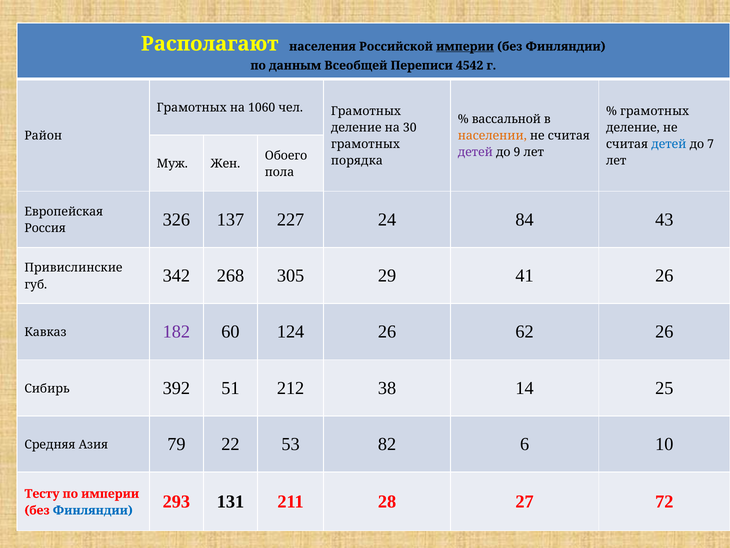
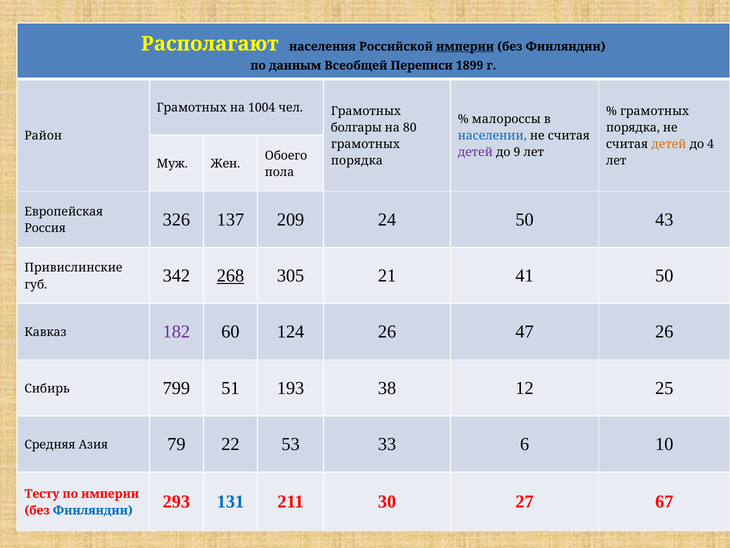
4542: 4542 -> 1899
1060: 1060 -> 1004
вассальной: вассальной -> малороссы
деление at (356, 127): деление -> болгары
30: 30 -> 80
деление at (633, 127): деление -> порядка
населении colour: orange -> blue
детей at (669, 144) colour: blue -> orange
7: 7 -> 4
227: 227 -> 209
24 84: 84 -> 50
268 underline: none -> present
29: 29 -> 21
41 26: 26 -> 50
62: 62 -> 47
392: 392 -> 799
212: 212 -> 193
14: 14 -> 12
82: 82 -> 33
131 colour: black -> blue
28: 28 -> 30
72: 72 -> 67
